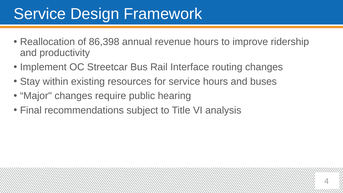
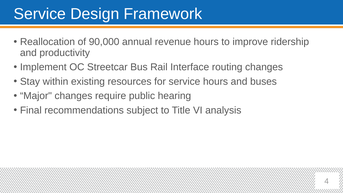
86,398: 86,398 -> 90,000
